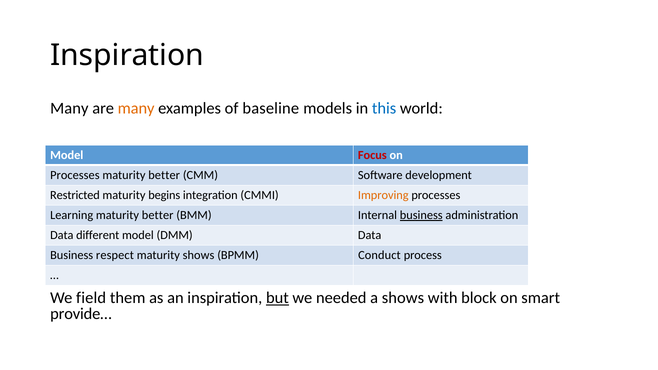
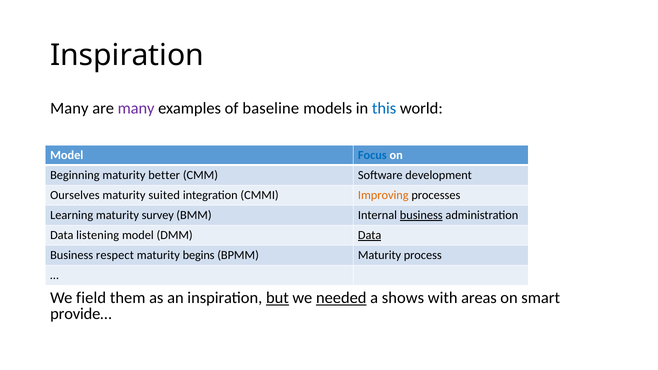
many at (136, 108) colour: orange -> purple
Focus colour: red -> blue
Processes at (75, 175): Processes -> Beginning
Restricted: Restricted -> Ourselves
begins: begins -> suited
better at (158, 215): better -> survey
different: different -> listening
Data at (370, 235) underline: none -> present
maturity shows: shows -> begins
BPMM Conduct: Conduct -> Maturity
needed underline: none -> present
block: block -> areas
